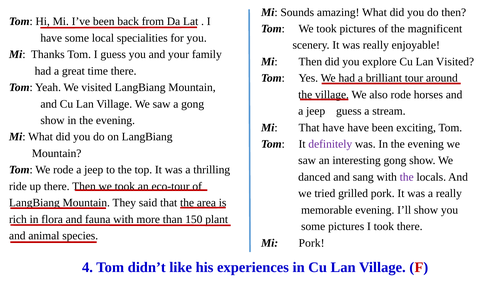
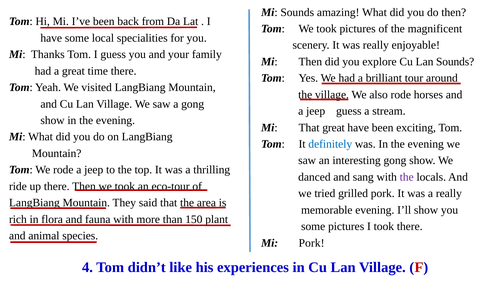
Lan Visited: Visited -> Sounds
That have: have -> great
definitely colour: purple -> blue
